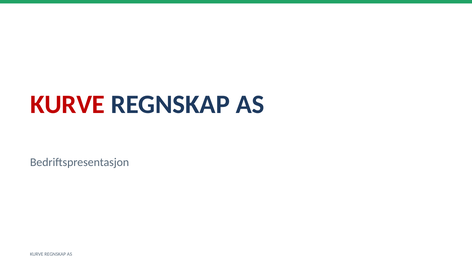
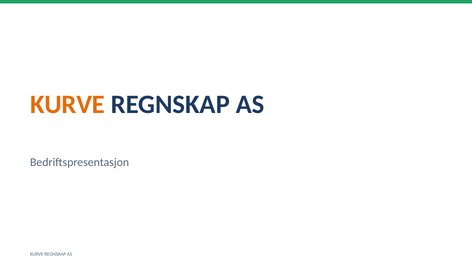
KURVE at (67, 105) colour: red -> orange
